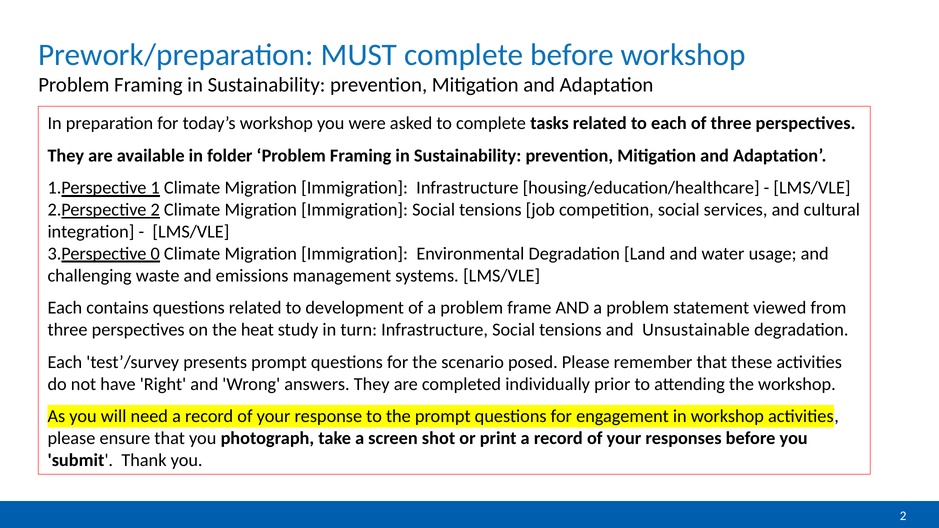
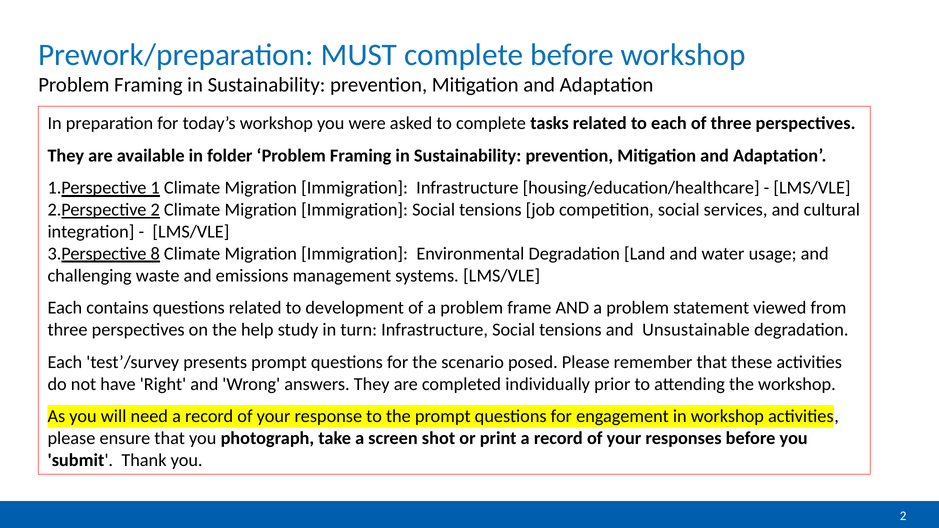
0: 0 -> 8
heat: heat -> help
